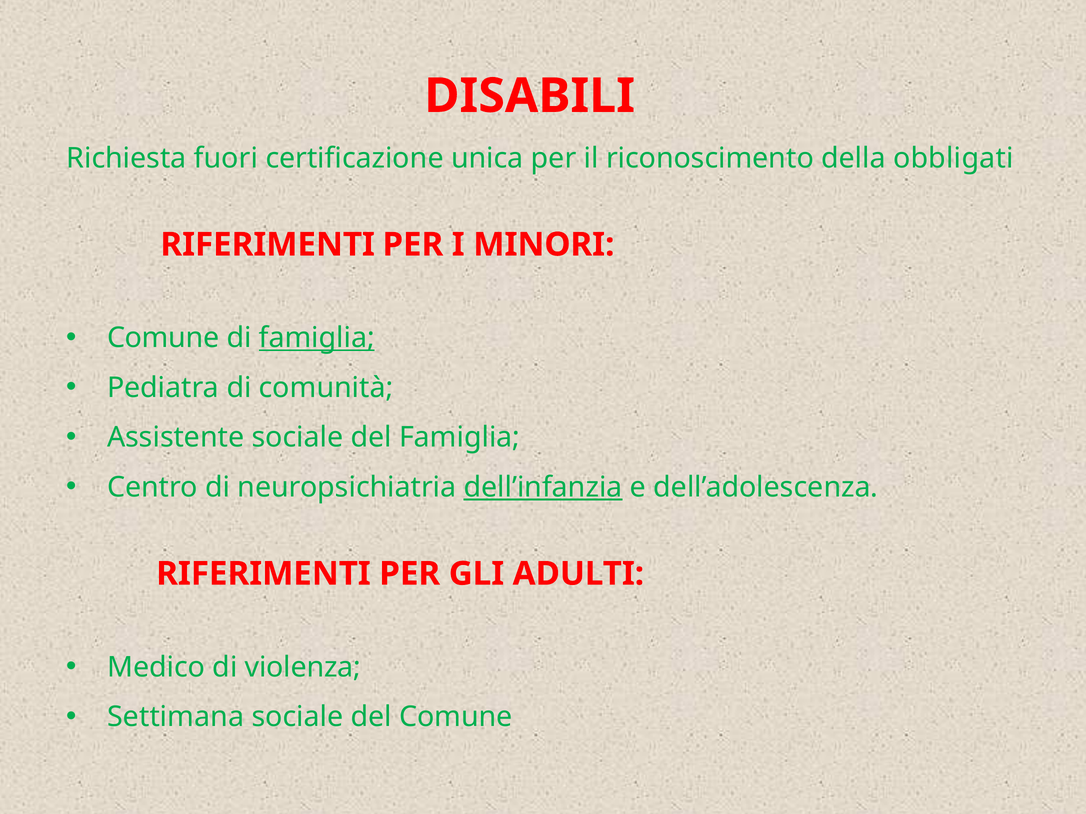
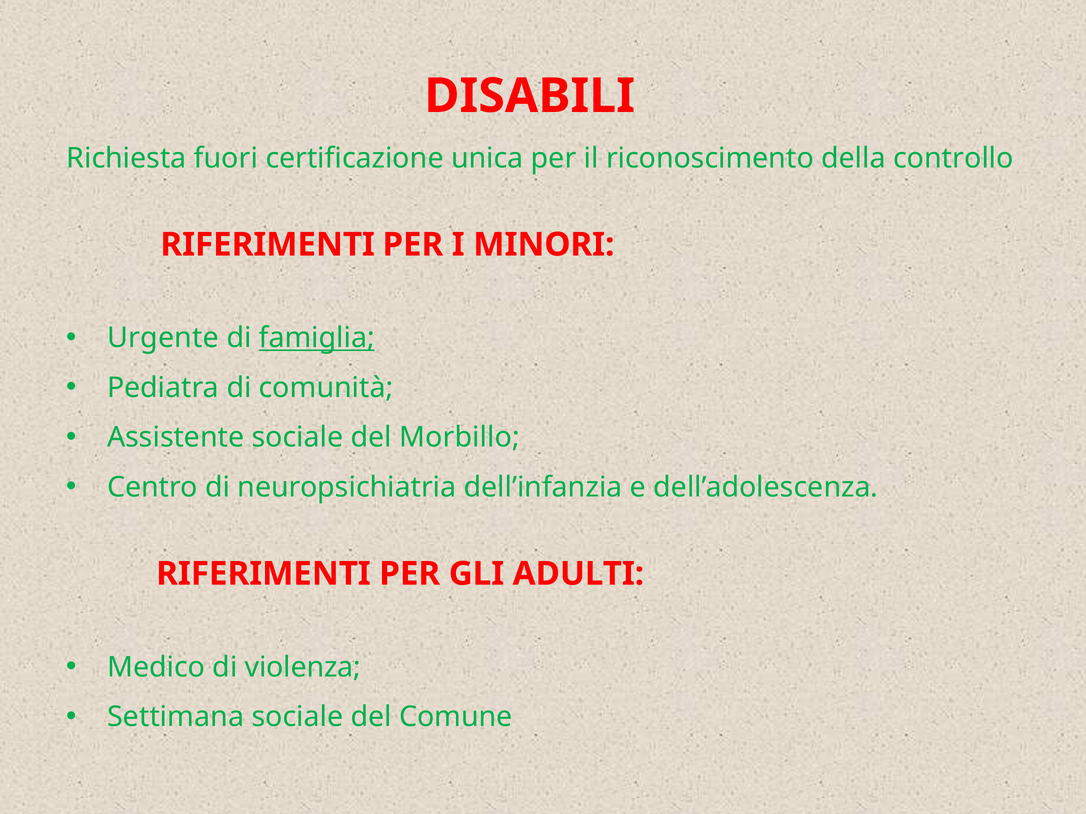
obbligati: obbligati -> controllo
Comune at (163, 338): Comune -> Urgente
del Famiglia: Famiglia -> Morbillo
dell’infanzia underline: present -> none
